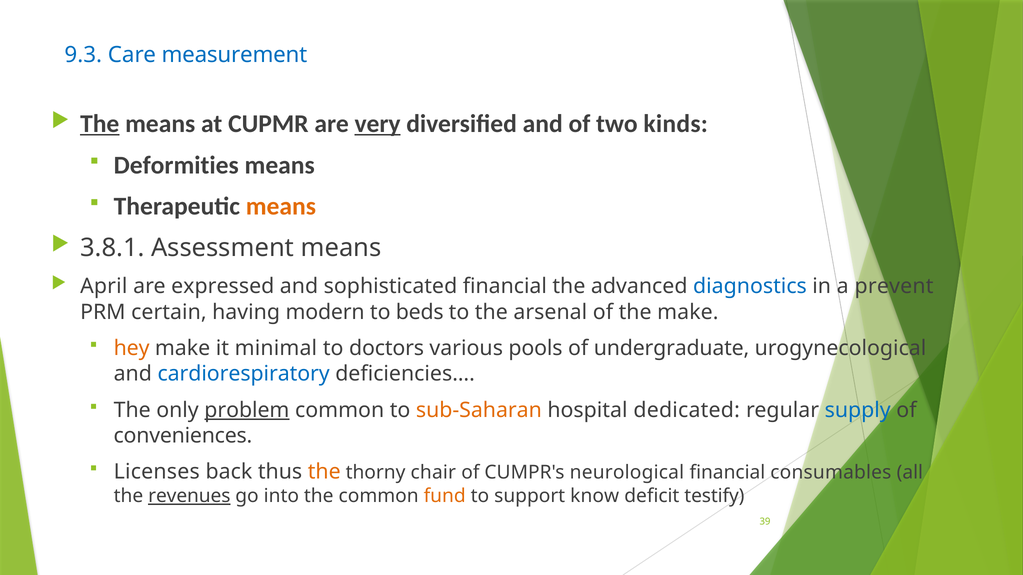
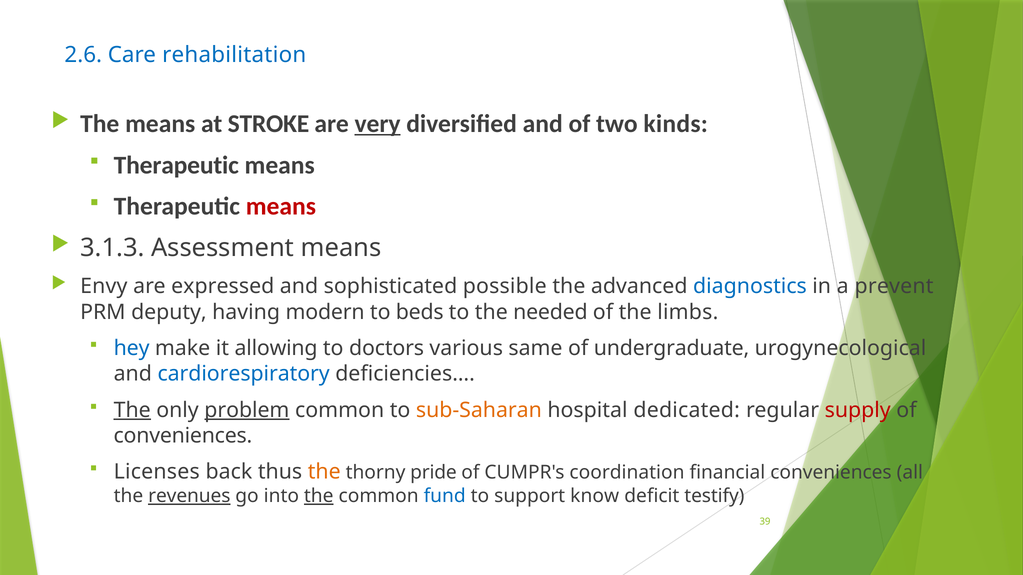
9.3: 9.3 -> 2.6
measurement: measurement -> rehabilitation
The at (100, 124) underline: present -> none
CUPMR: CUPMR -> STROKE
Deformities at (176, 165): Deformities -> Therapeutic
means at (281, 207) colour: orange -> red
3.8.1: 3.8.1 -> 3.1.3
April: April -> Envy
sophisticated financial: financial -> possible
certain: certain -> deputy
arsenal: arsenal -> needed
the make: make -> limbs
hey colour: orange -> blue
minimal: minimal -> allowing
pools: pools -> same
The at (132, 410) underline: none -> present
supply colour: blue -> red
chair: chair -> pride
neurological: neurological -> coordination
financial consumables: consumables -> conveniences
the at (319, 496) underline: none -> present
fund colour: orange -> blue
